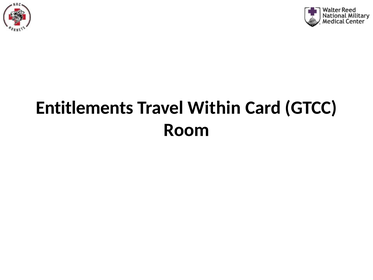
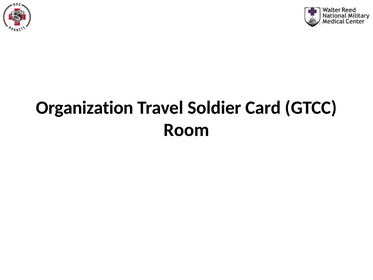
Entitlements: Entitlements -> Organization
Within: Within -> Soldier
